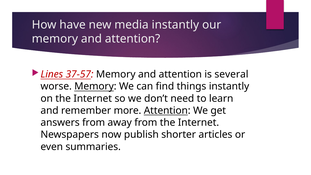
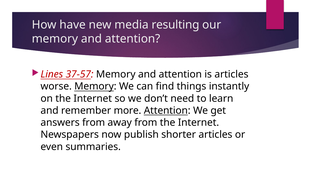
media instantly: instantly -> resulting
is several: several -> articles
